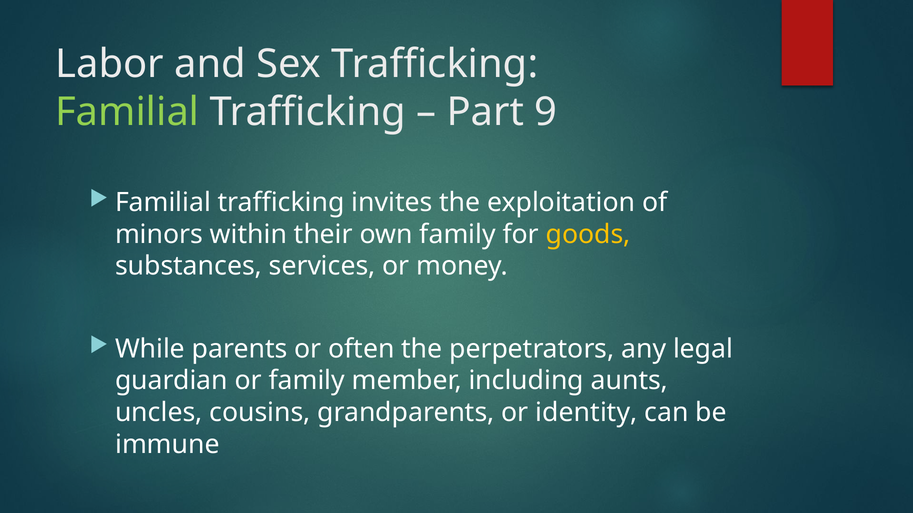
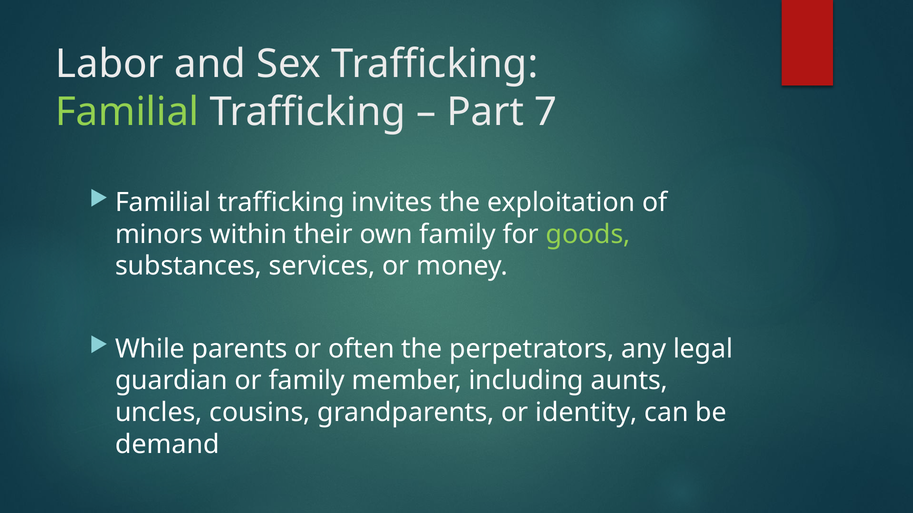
9: 9 -> 7
goods colour: yellow -> light green
immune: immune -> demand
